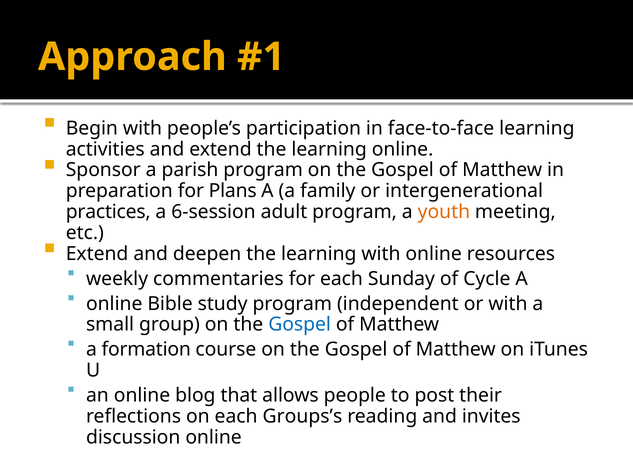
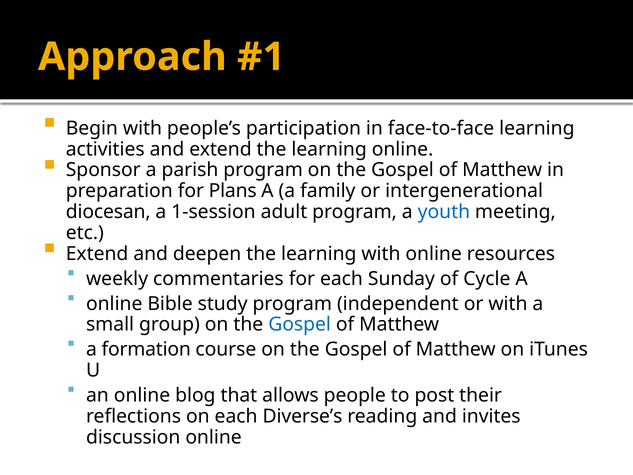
practices: practices -> diocesan
6-session: 6-session -> 1-session
youth colour: orange -> blue
Groups’s: Groups’s -> Diverse’s
